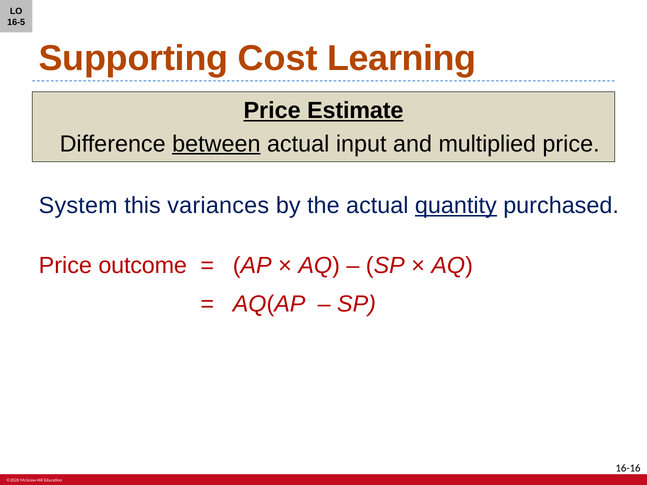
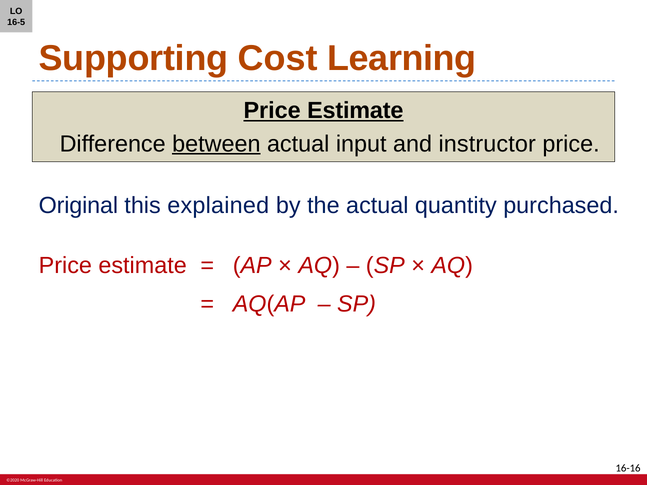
multiplied: multiplied -> instructor
System: System -> Original
variances: variances -> explained
quantity underline: present -> none
outcome at (143, 266): outcome -> estimate
